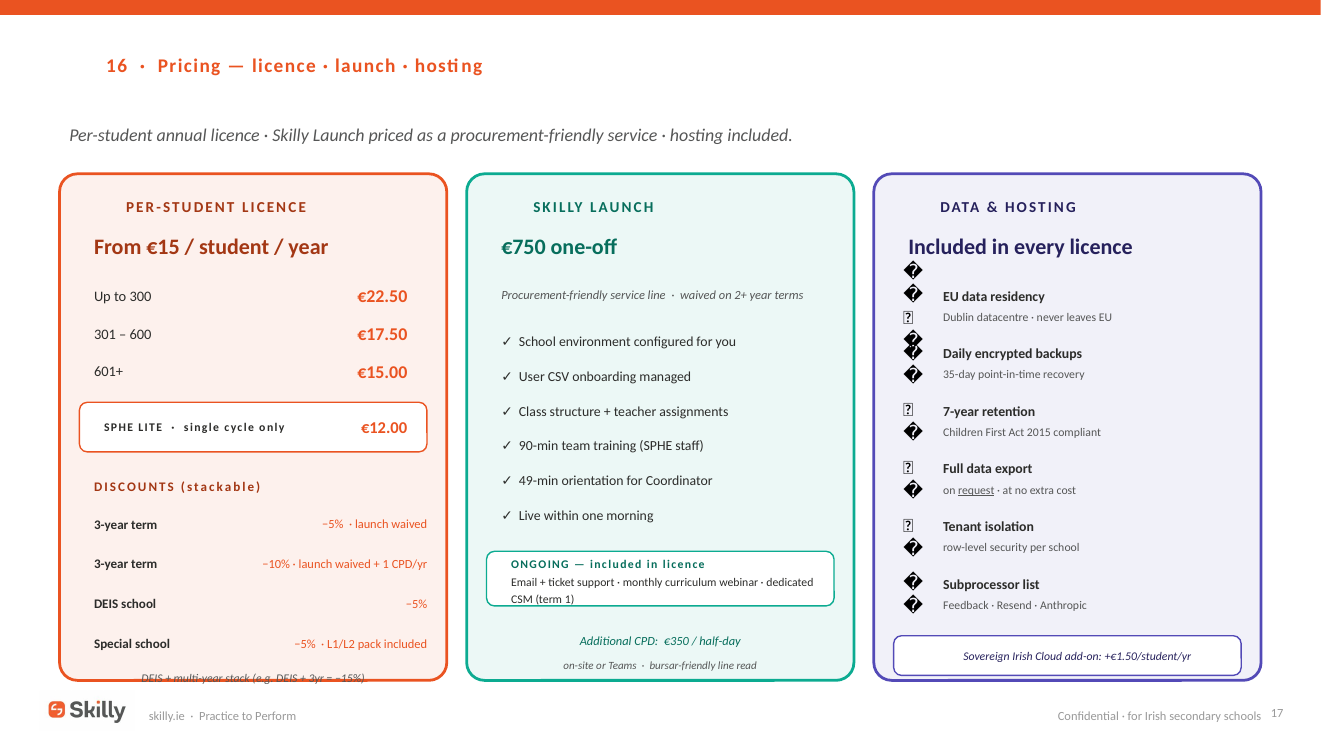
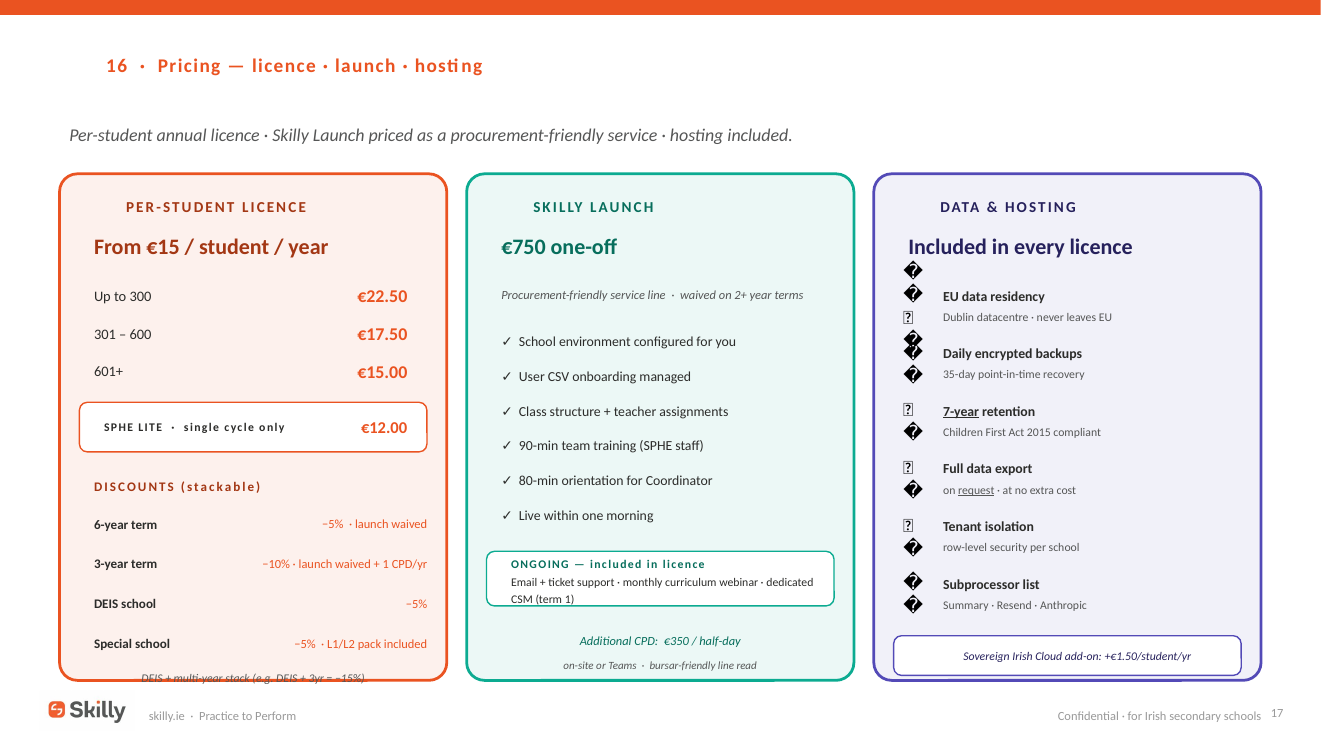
7-year underline: none -> present
49-min: 49-min -> 80-min
3-year at (111, 525): 3-year -> 6-year
Feedback: Feedback -> Summary
